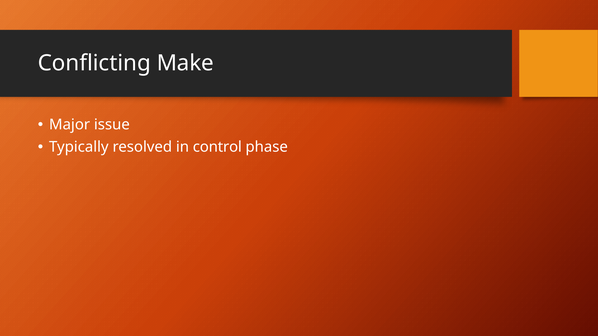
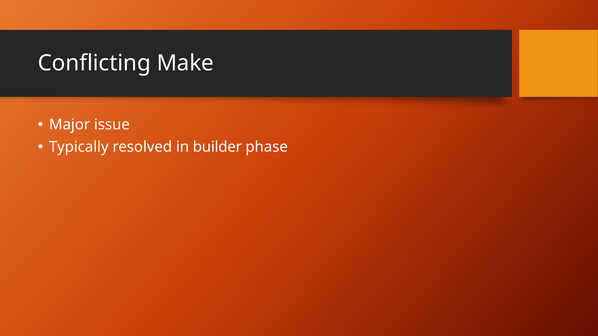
control: control -> builder
